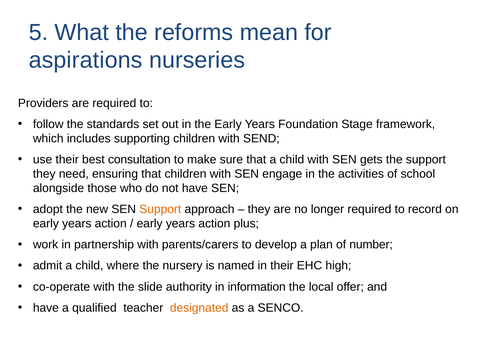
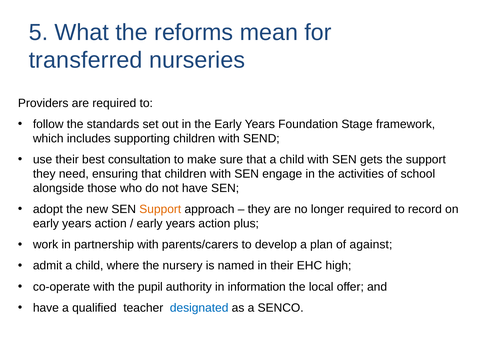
aspirations: aspirations -> transferred
number: number -> against
slide: slide -> pupil
designated colour: orange -> blue
